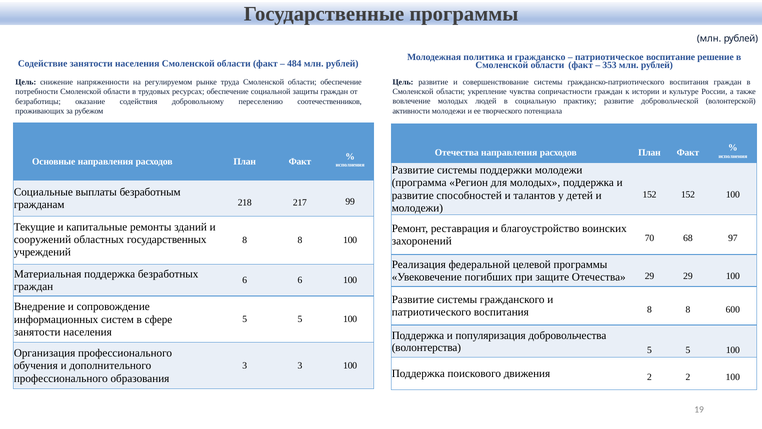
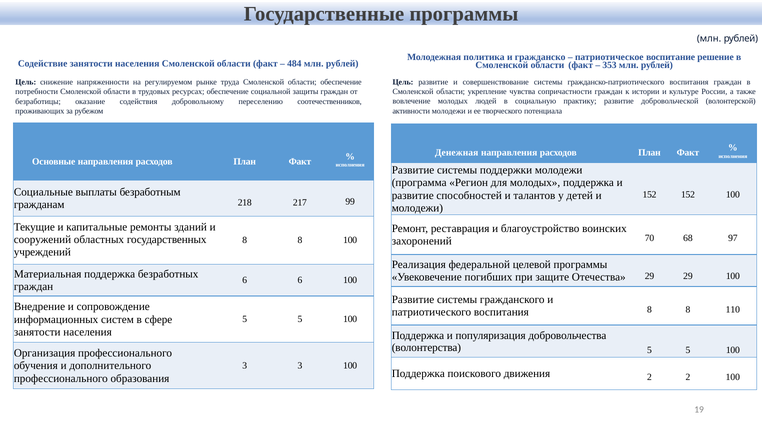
Отечества at (457, 152): Отечества -> Денежная
600: 600 -> 110
